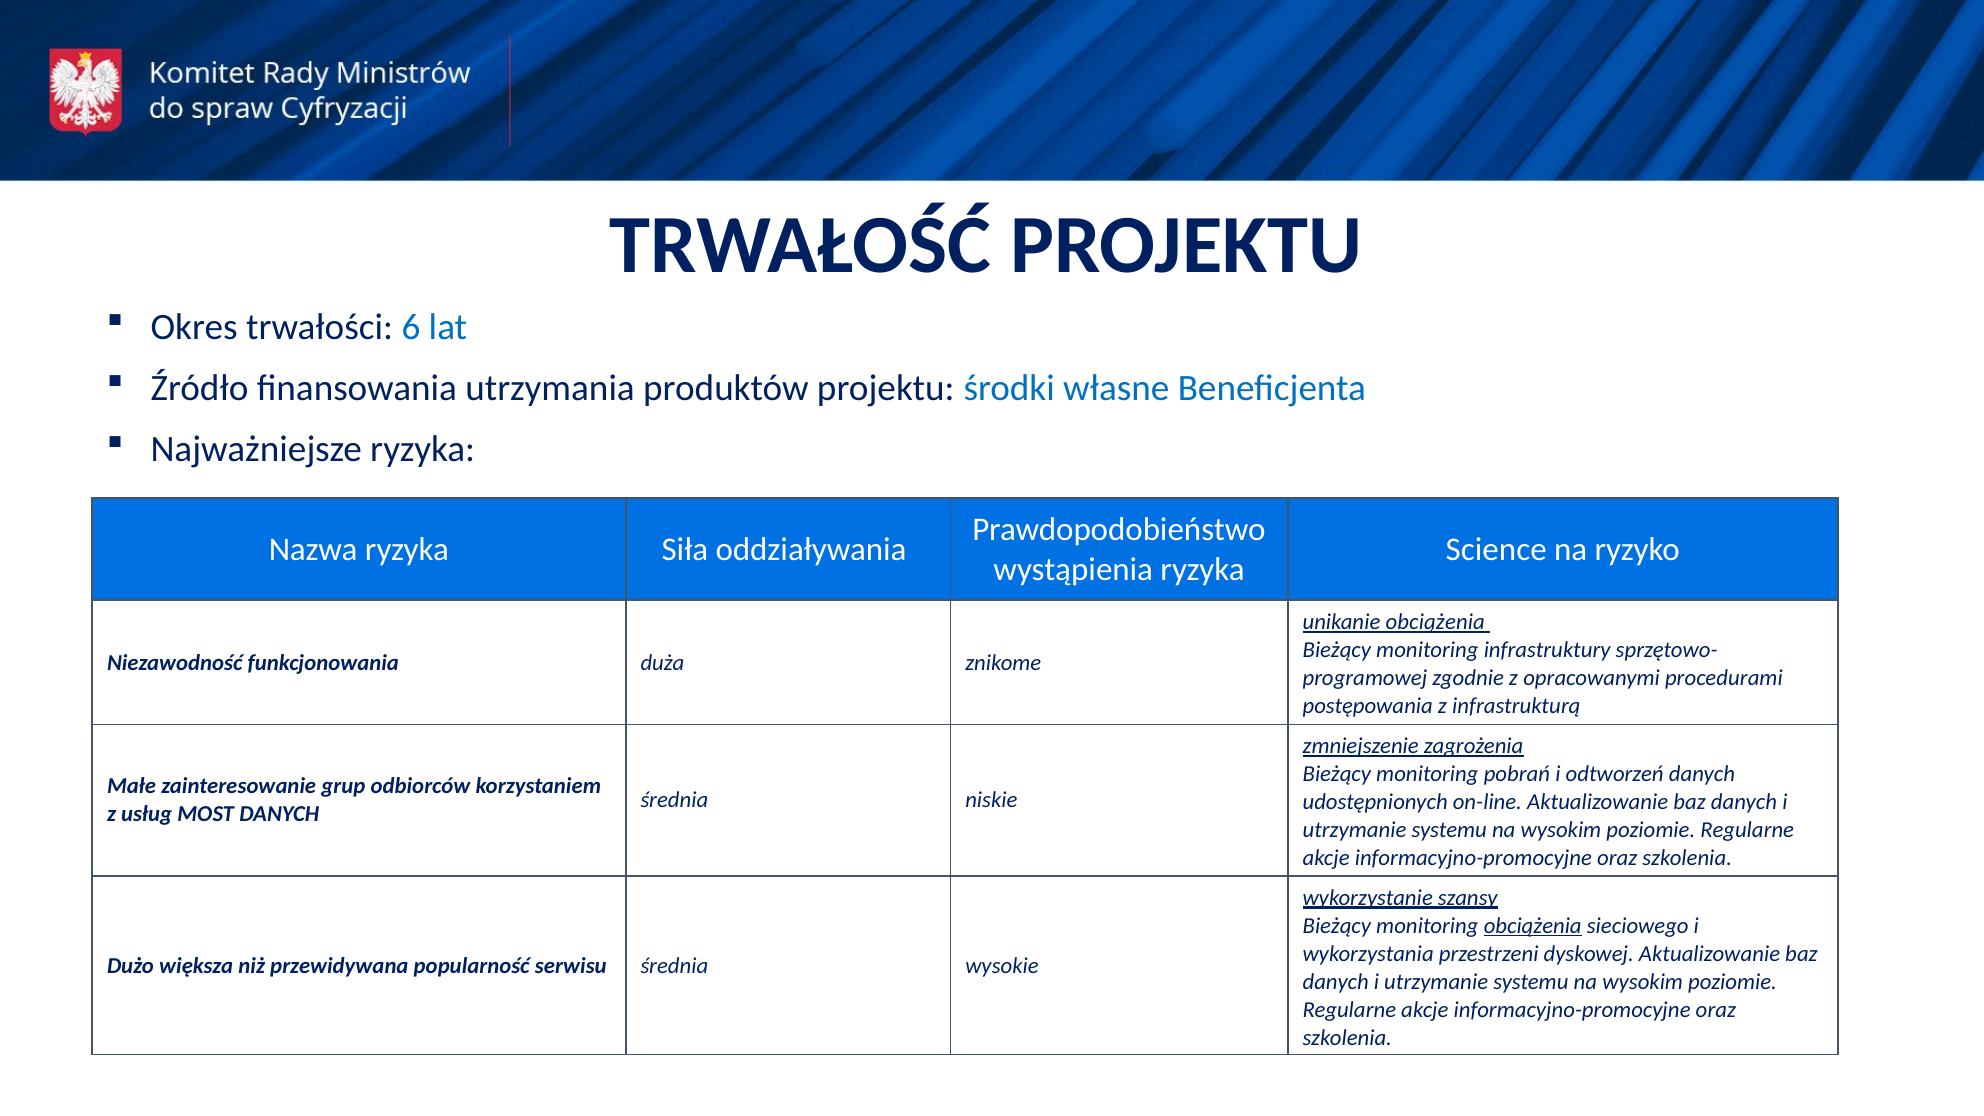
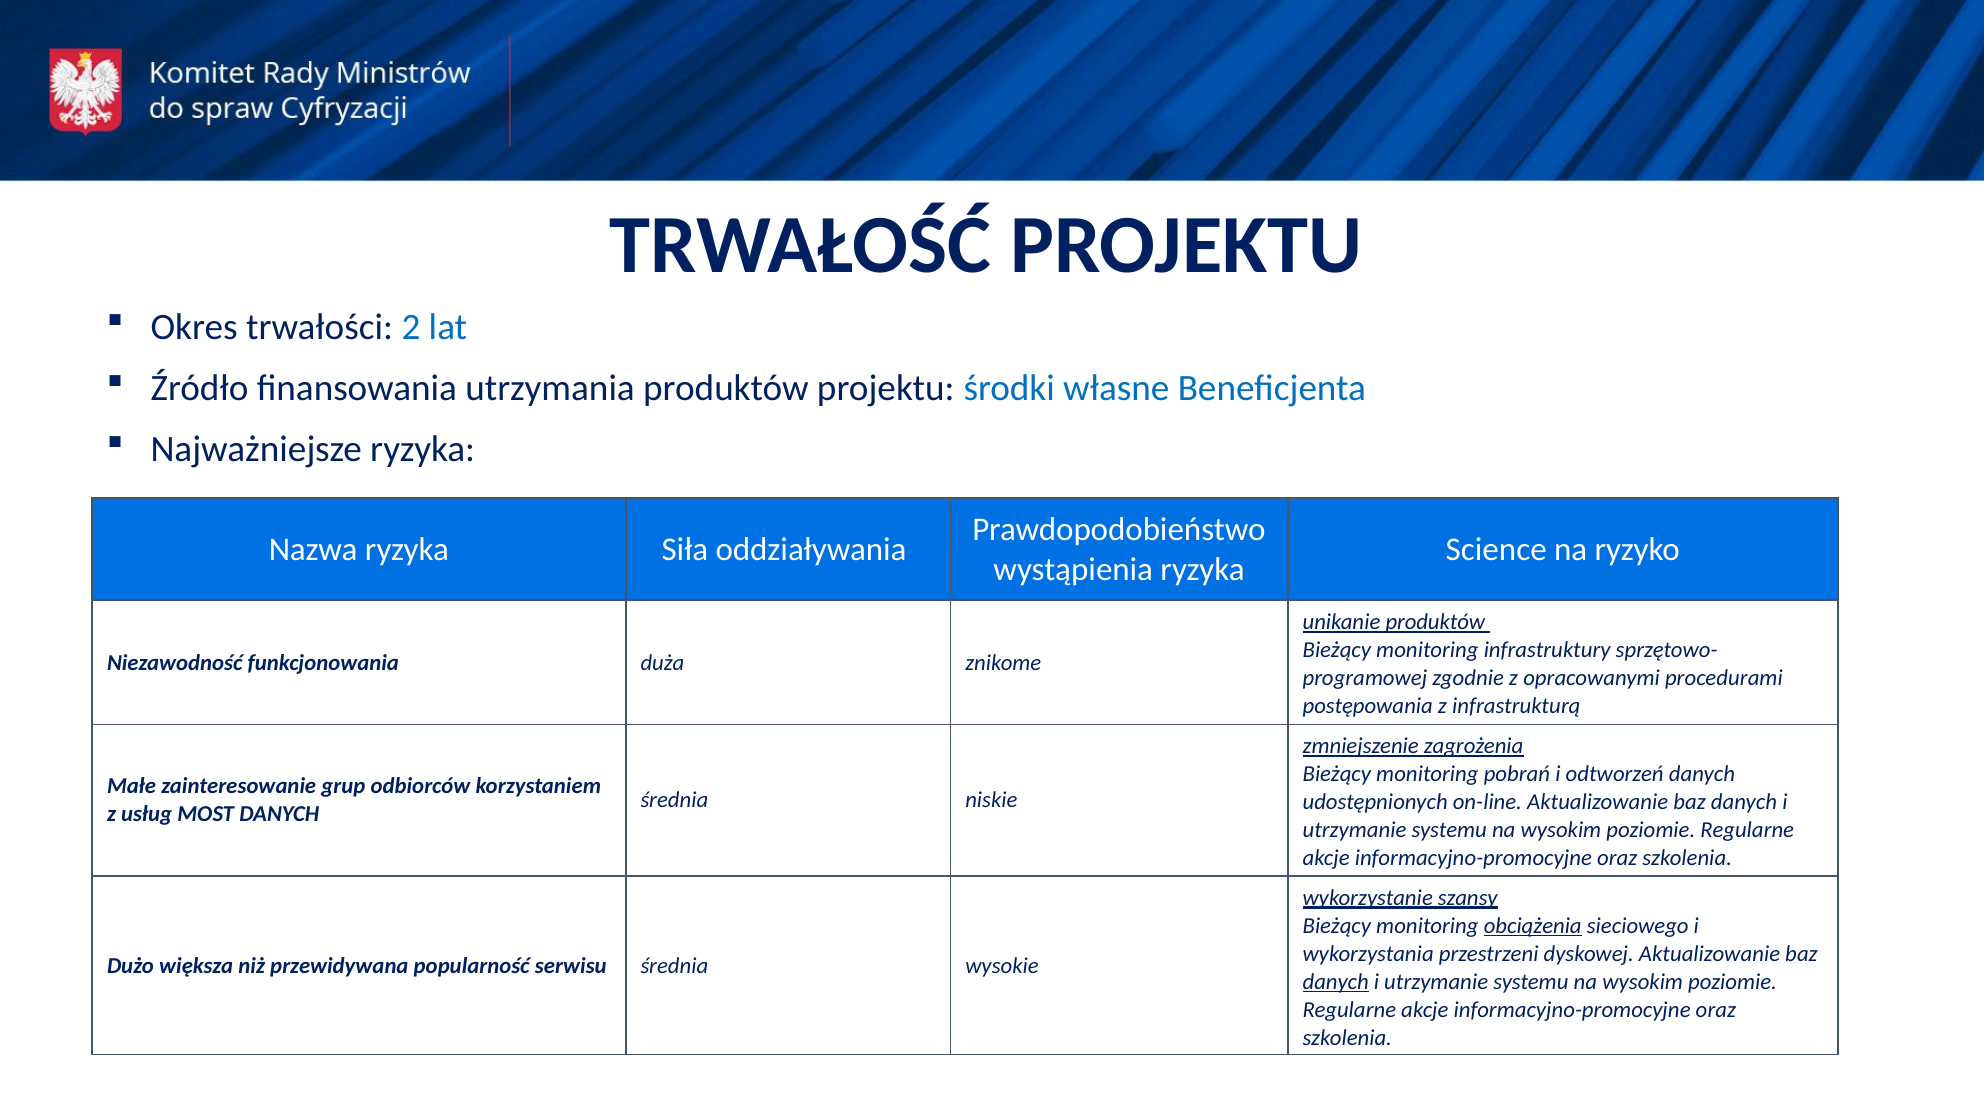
6: 6 -> 2
unikanie obciążenia: obciążenia -> produktów
danych at (1336, 982) underline: none -> present
